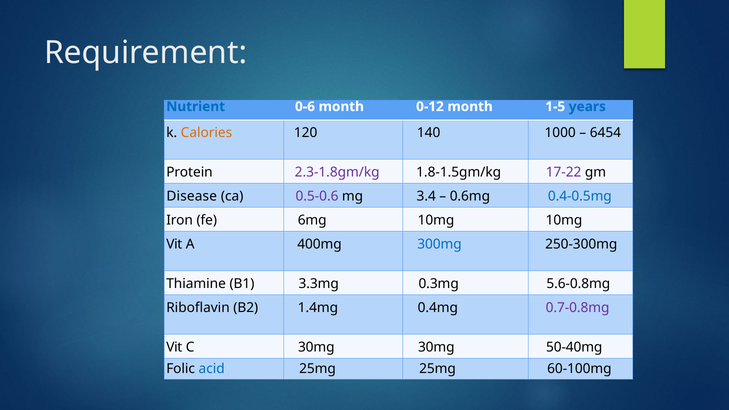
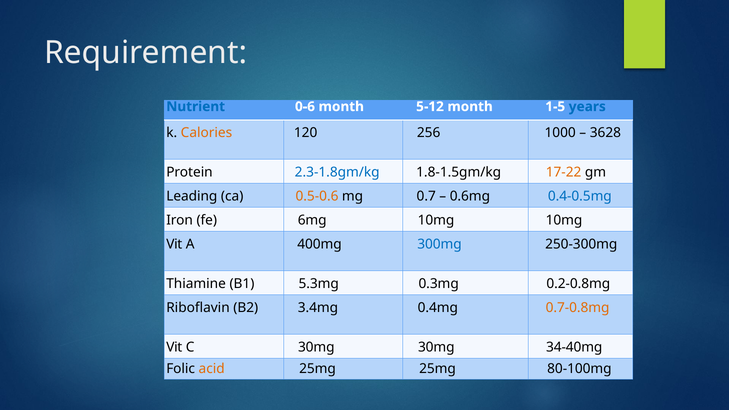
0-12: 0-12 -> 5-12
140: 140 -> 256
6454: 6454 -> 3628
2.3-1.8gm/kg colour: purple -> blue
17-22 colour: purple -> orange
Disease: Disease -> Leading
0.5-0.6 colour: purple -> orange
3.4: 3.4 -> 0.7
3.3mg: 3.3mg -> 5.3mg
5.6-0.8mg: 5.6-0.8mg -> 0.2-0.8mg
1.4mg: 1.4mg -> 3.4mg
0.7-0.8mg colour: purple -> orange
50-40mg: 50-40mg -> 34-40mg
acid colour: blue -> orange
60-100mg: 60-100mg -> 80-100mg
